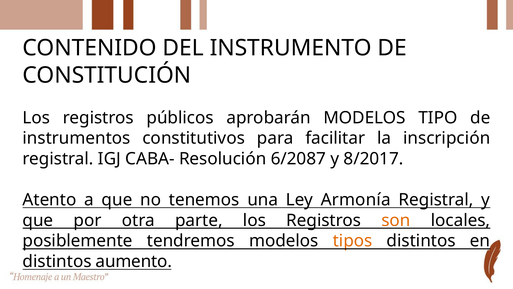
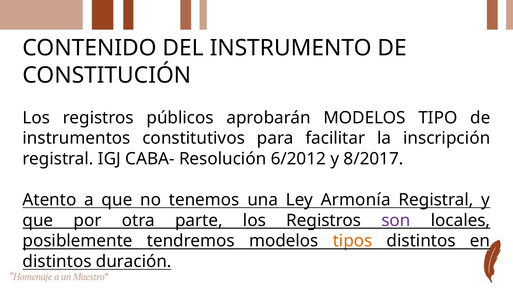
6/2087: 6/2087 -> 6/2012
son colour: orange -> purple
aumento: aumento -> duración
